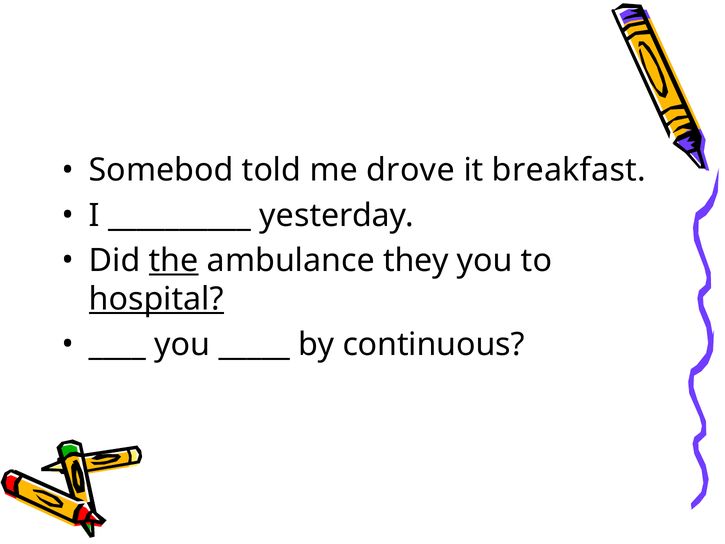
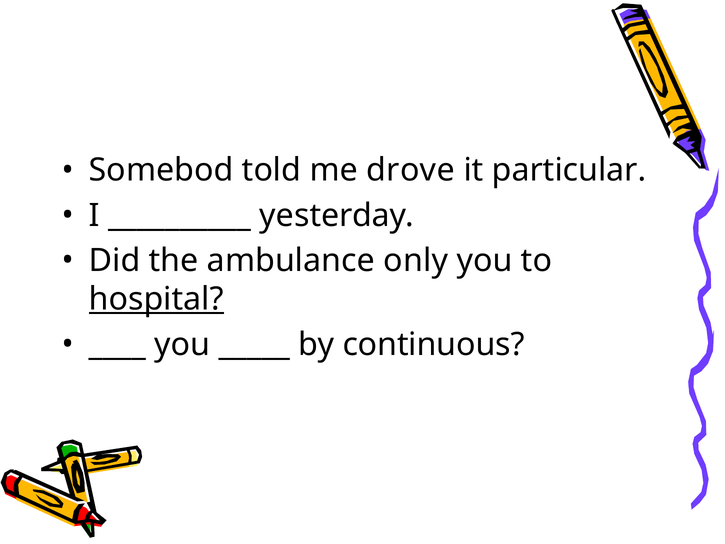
breakfast: breakfast -> particular
the underline: present -> none
they: they -> only
